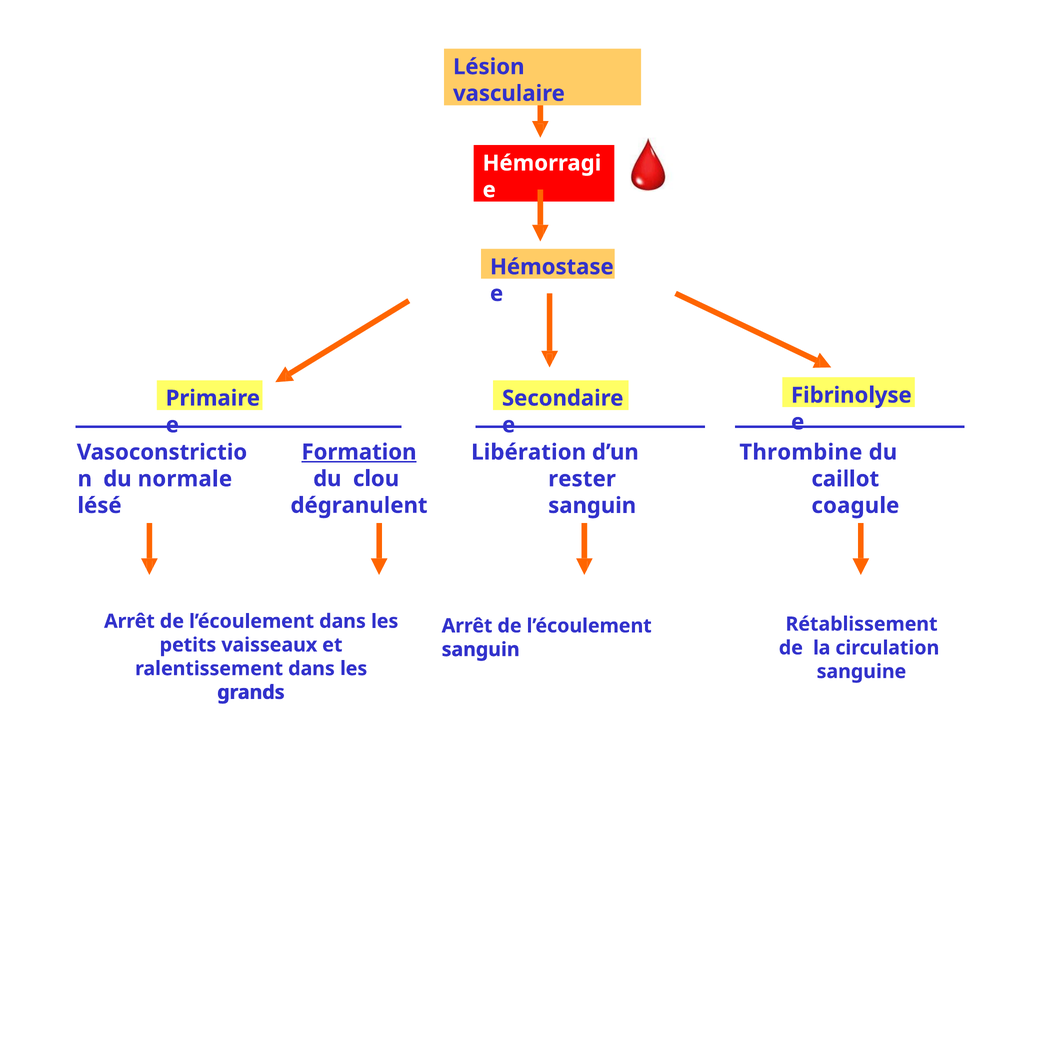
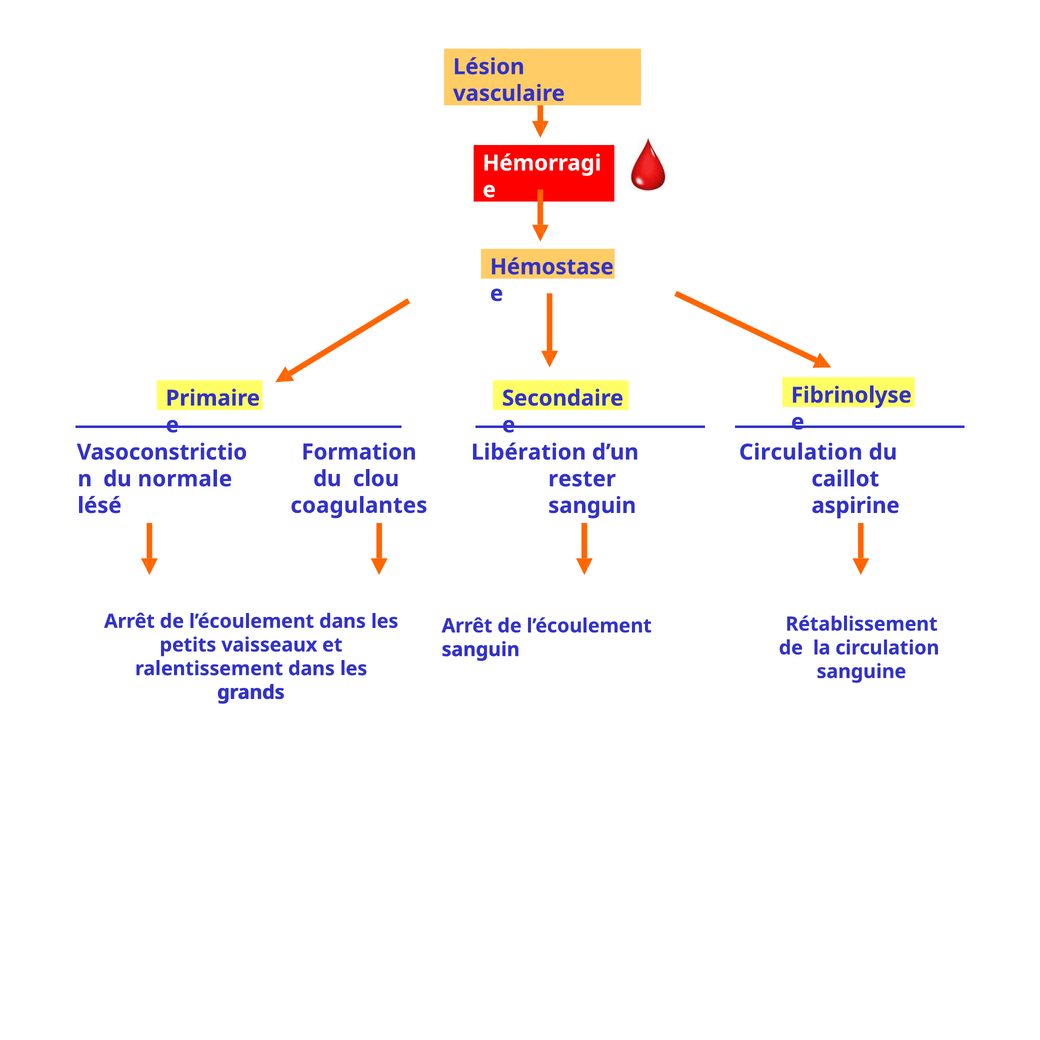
Formation underline: present -> none
Thrombine at (801, 452): Thrombine -> Circulation
dégranulent: dégranulent -> coagulantes
coagule: coagule -> aspirine
